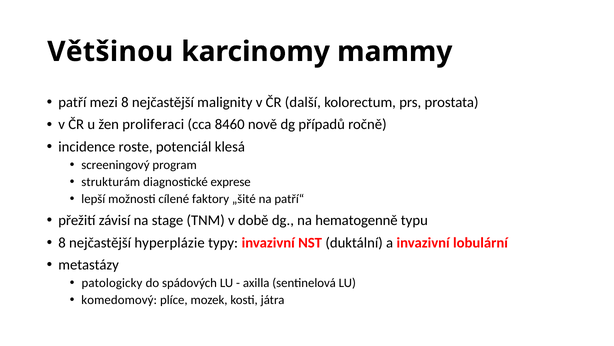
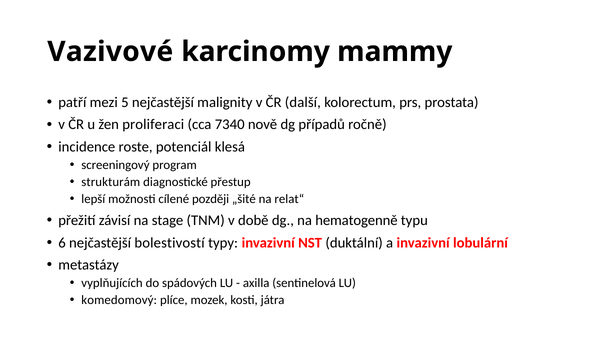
Většinou: Většinou -> Vazivové
mezi 8: 8 -> 5
8460: 8460 -> 7340
exprese: exprese -> přestup
faktory: faktory -> později
patří“: patří“ -> relat“
8 at (62, 242): 8 -> 6
hyperplázie: hyperplázie -> bolestivostí
patologicky: patologicky -> vyplňujících
